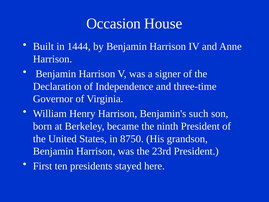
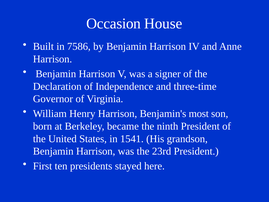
1444: 1444 -> 7586
such: such -> most
8750: 8750 -> 1541
